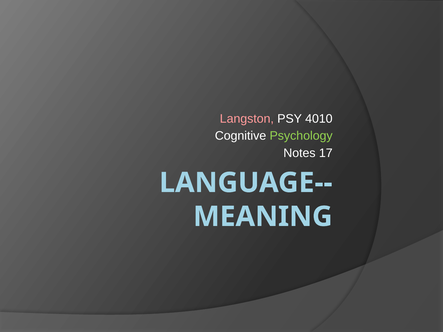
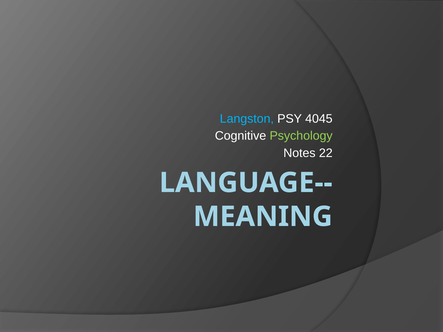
Langston colour: pink -> light blue
4010: 4010 -> 4045
17: 17 -> 22
